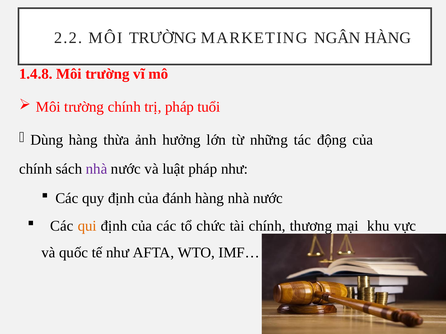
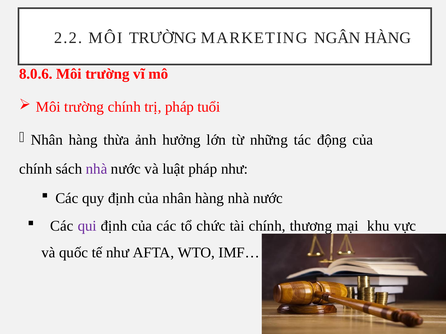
1.4.8: 1.4.8 -> 8.0.6
Dùng at (47, 140): Dùng -> Nhân
của đánh: đánh -> nhân
qui colour: orange -> purple
